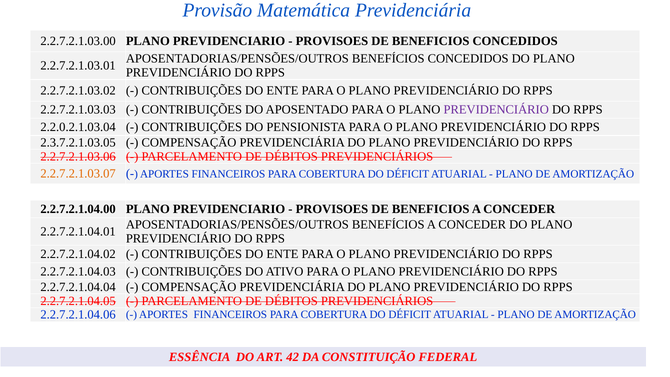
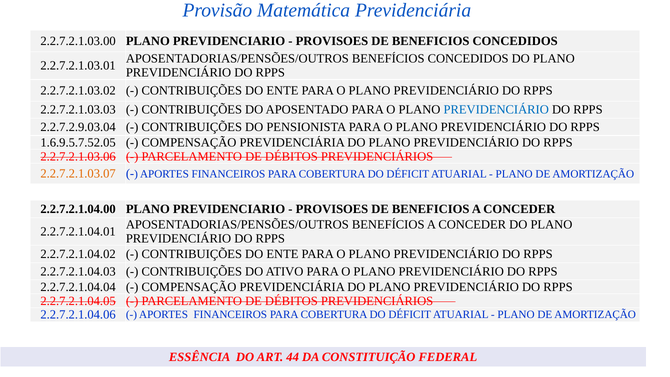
PREVIDENCIÁRIO at (496, 110) colour: purple -> blue
2.2.0.2.1.03.04: 2.2.0.2.1.03.04 -> 2.2.7.2.9.03.04
2.3.7.2.1.03.05: 2.3.7.2.1.03.05 -> 1.6.9.5.7.52.05
42: 42 -> 44
